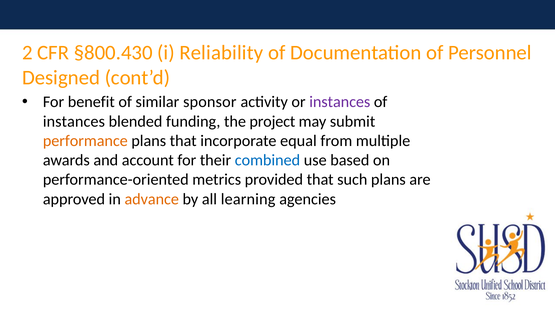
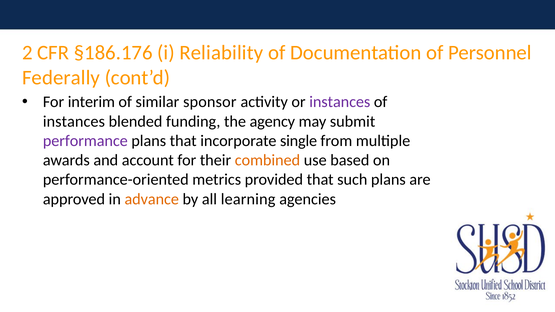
§800.430: §800.430 -> §186.176
Designed: Designed -> Federally
benefit: benefit -> interim
project: project -> agency
performance colour: orange -> purple
equal: equal -> single
combined colour: blue -> orange
